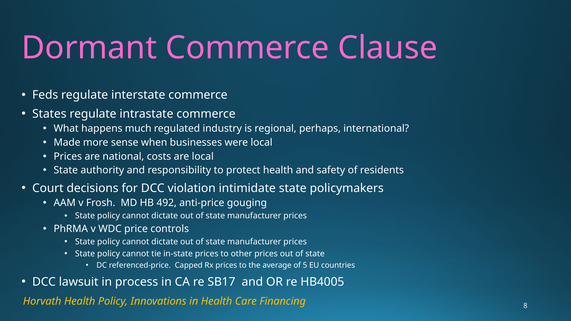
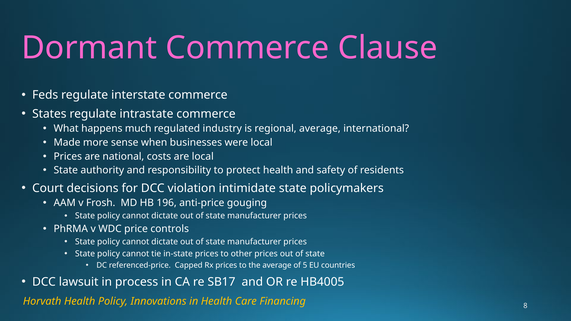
regional perhaps: perhaps -> average
492: 492 -> 196
